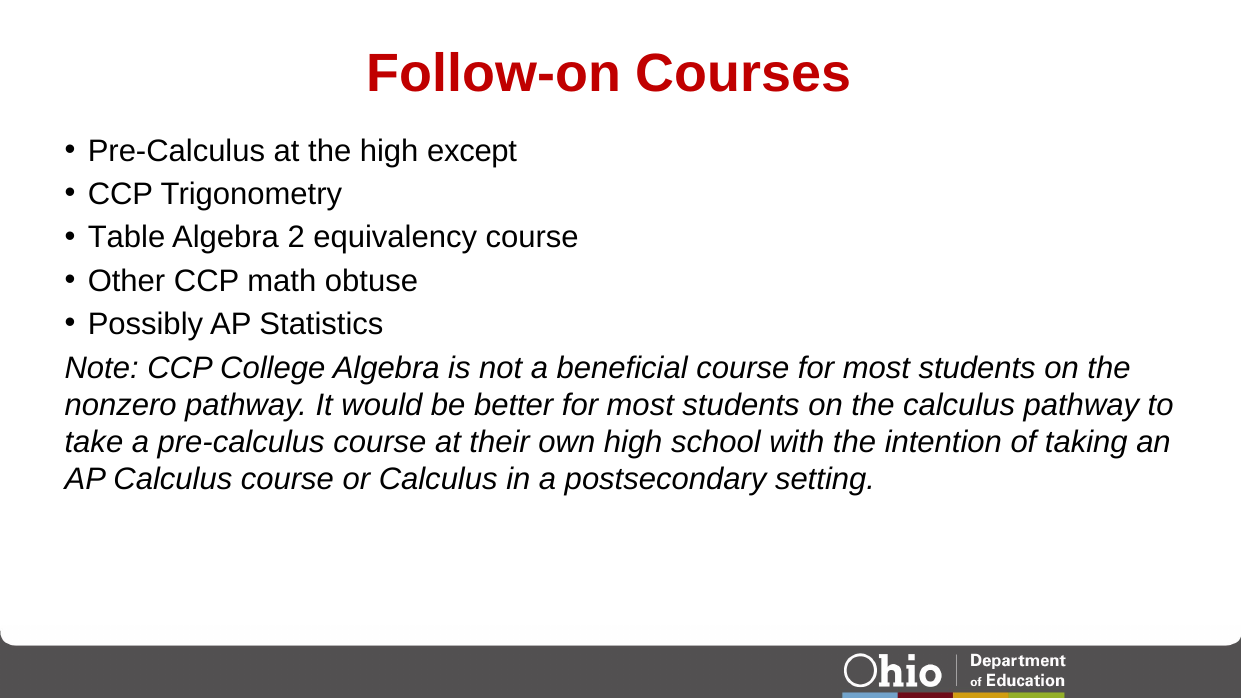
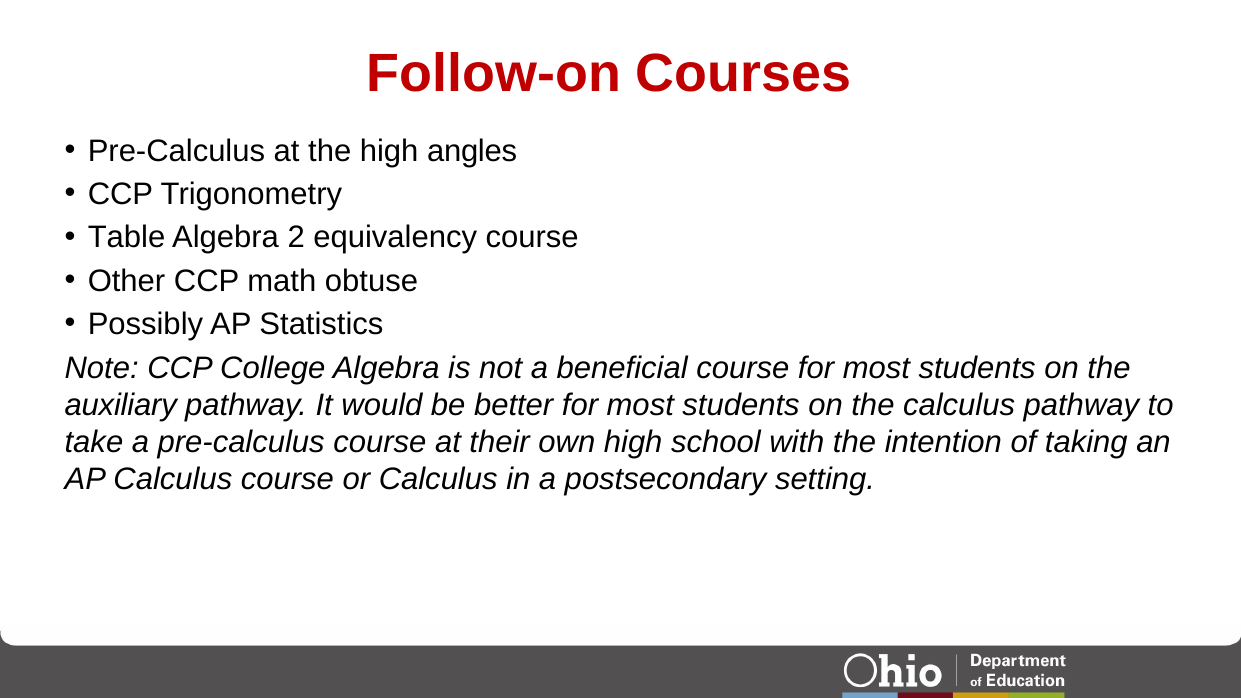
except: except -> angles
nonzero: nonzero -> auxiliary
